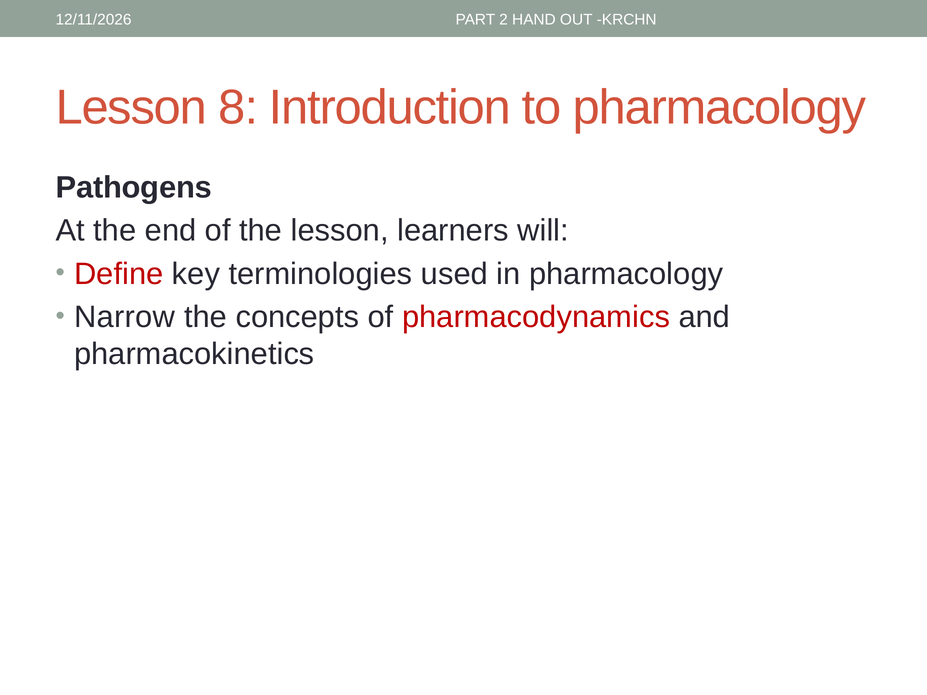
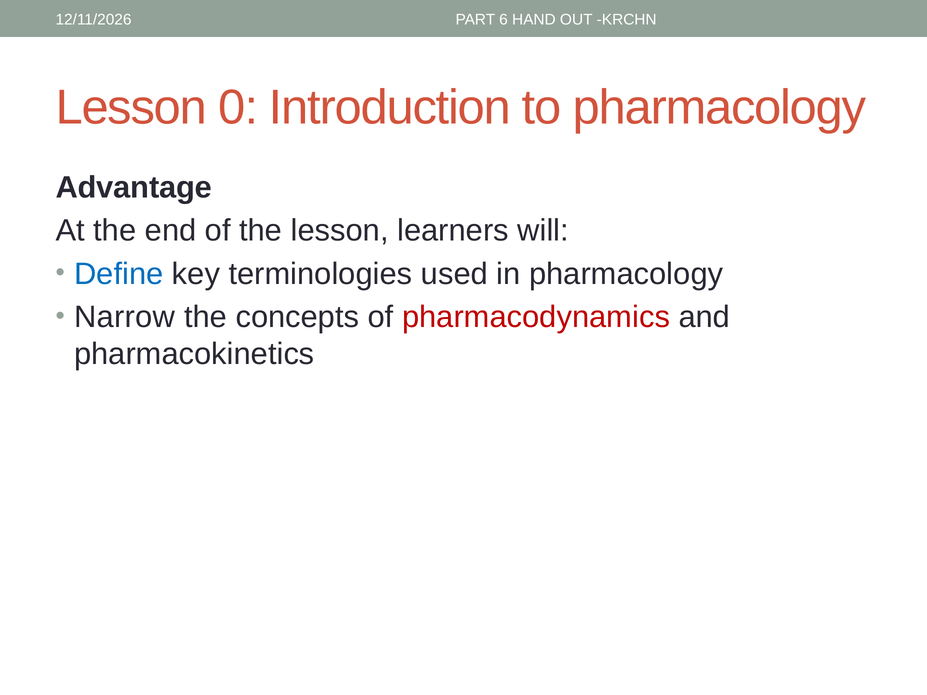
2: 2 -> 6
8: 8 -> 0
Pathogens: Pathogens -> Advantage
Define colour: red -> blue
